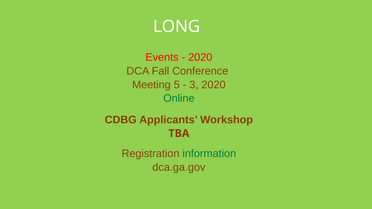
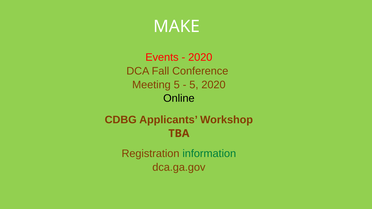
LONG: LONG -> MAKE
3 at (194, 85): 3 -> 5
Online colour: green -> black
